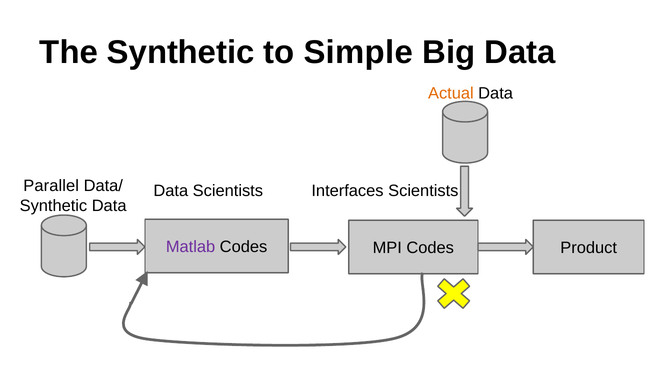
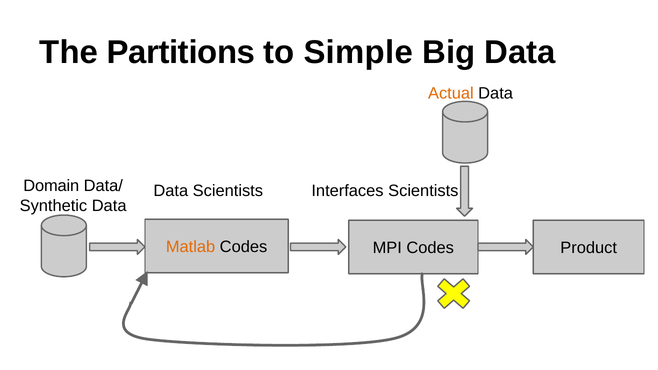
The Synthetic: Synthetic -> Partitions
Parallel: Parallel -> Domain
Matlab colour: purple -> orange
